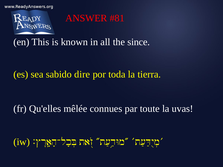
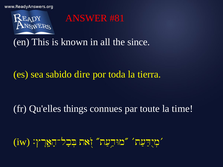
mêlée: mêlée -> things
uvas: uvas -> time
